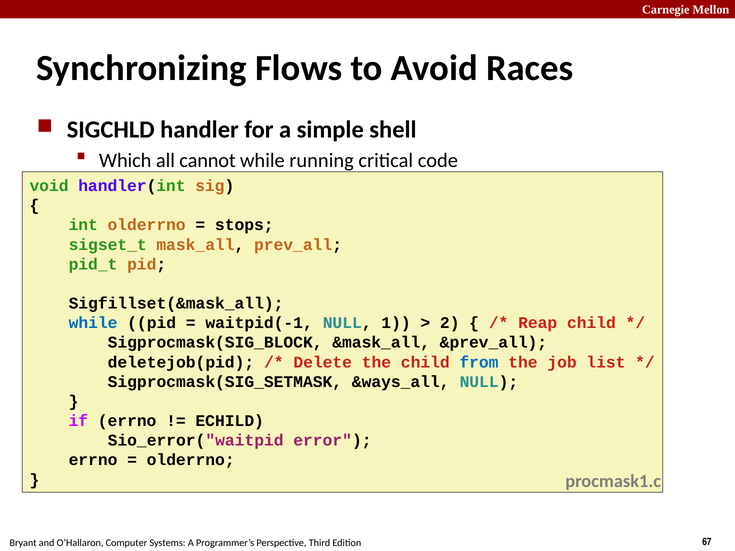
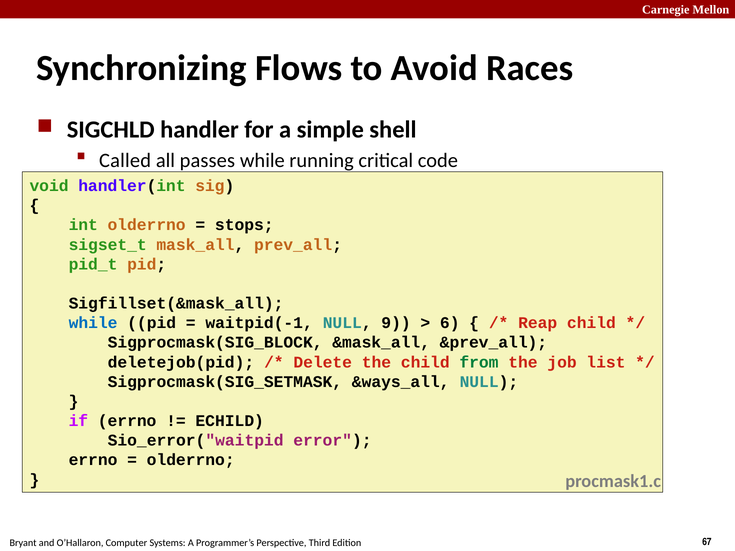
Which: Which -> Called
cannot: cannot -> passes
1: 1 -> 9
2: 2 -> 6
from colour: blue -> green
